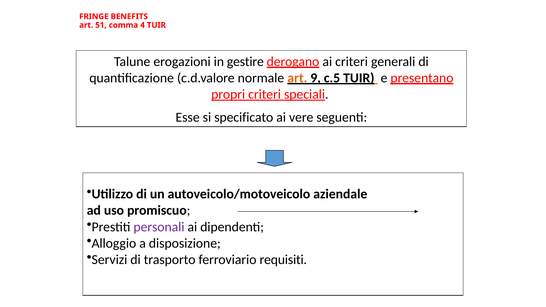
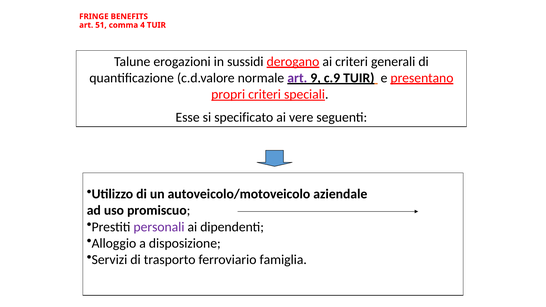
gestire: gestire -> sussidi
art at (297, 78) colour: orange -> purple
c.5: c.5 -> c.9
requisiti: requisiti -> famiglia
